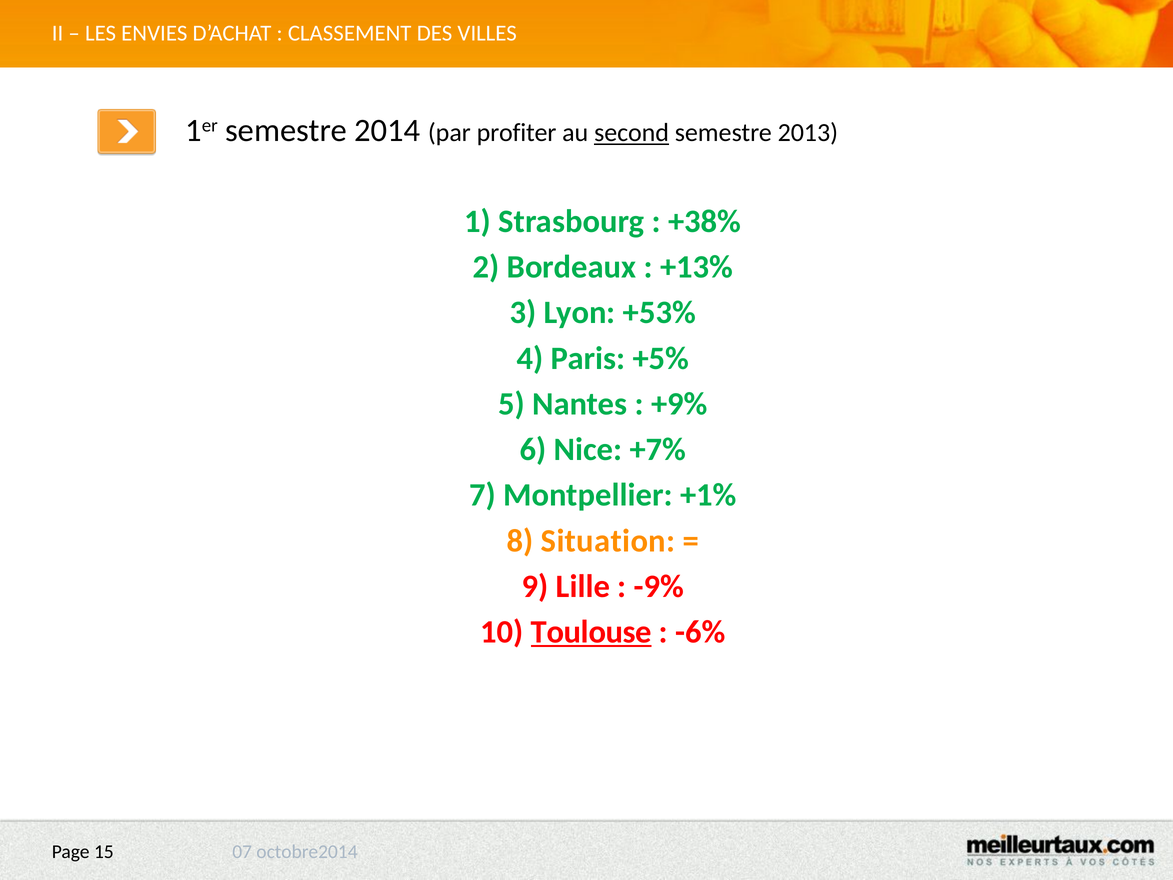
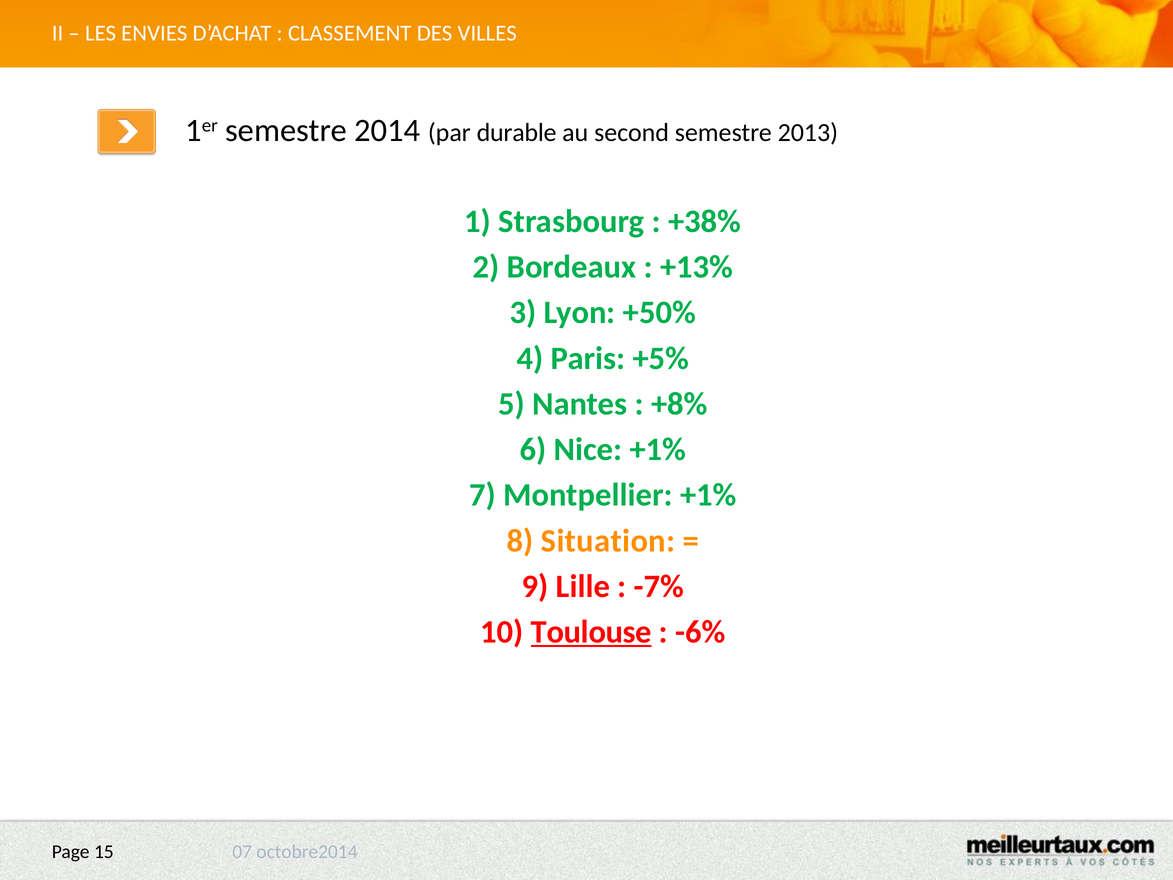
profiter: profiter -> durable
second underline: present -> none
+53%: +53% -> +50%
+9%: +9% -> +8%
Nice +7%: +7% -> +1%
-9%: -9% -> -7%
